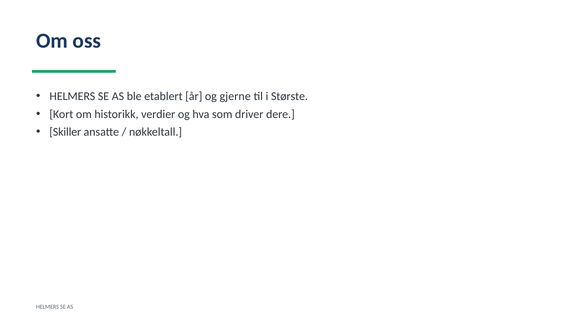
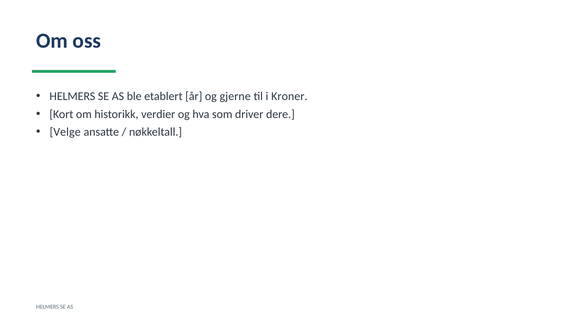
Største: Største -> Kroner
Skiller: Skiller -> Velge
